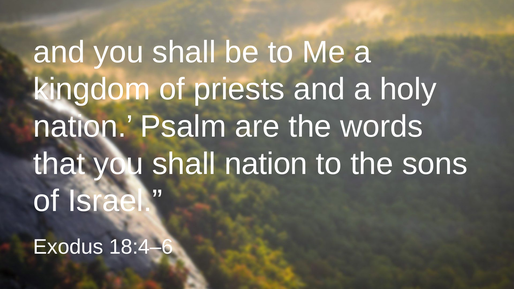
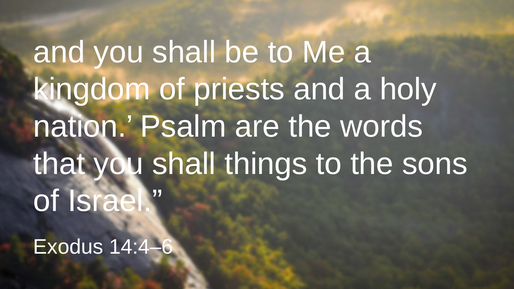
shall nation: nation -> things
18:4–6: 18:4–6 -> 14:4–6
